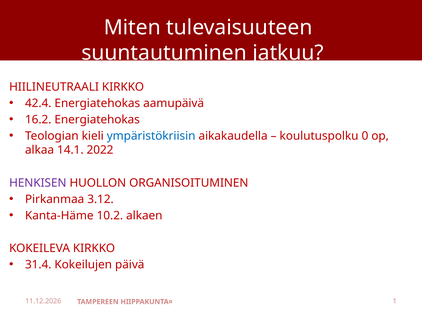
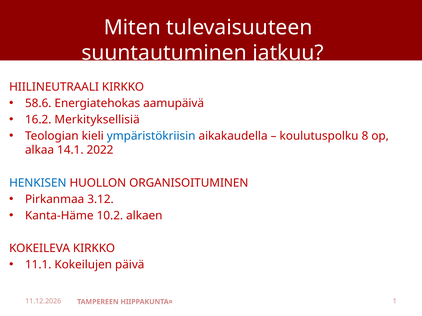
42.4: 42.4 -> 58.6
16.2 Energiatehokas: Energiatehokas -> Merkityksellisiä
0: 0 -> 8
HENKISEN colour: purple -> blue
31.4: 31.4 -> 11.1
